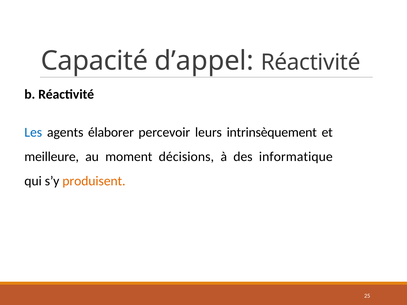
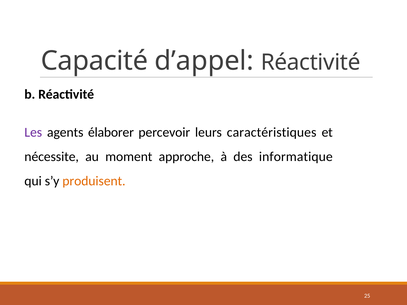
Les colour: blue -> purple
intrinsèquement: intrinsèquement -> caractéristiques
meilleure: meilleure -> nécessite
décisions: décisions -> approche
